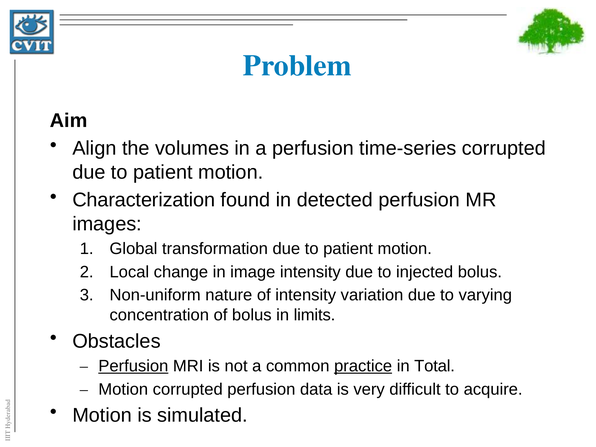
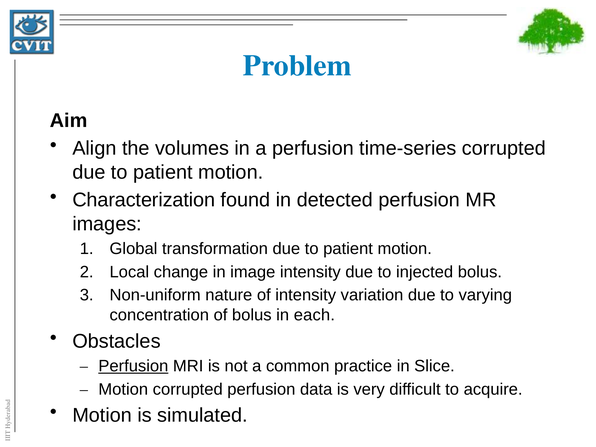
limits: limits -> each
practice underline: present -> none
Total: Total -> Slice
